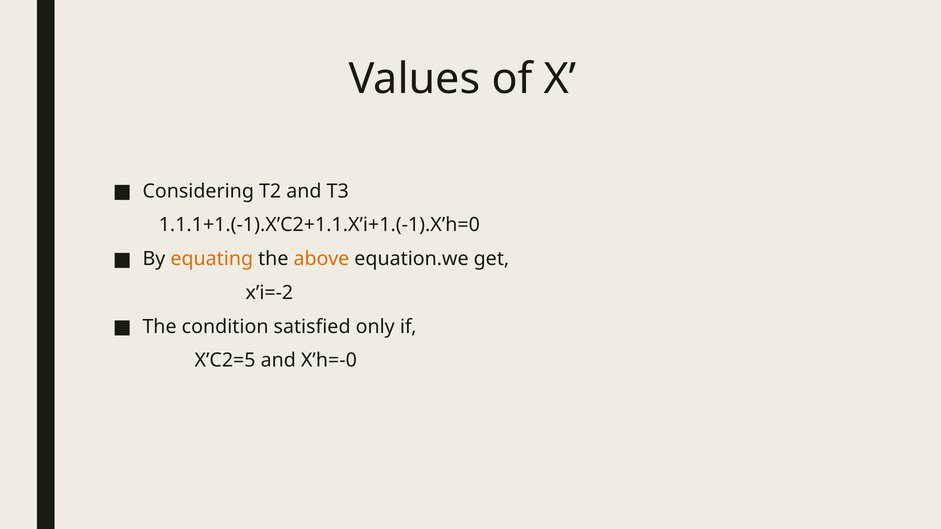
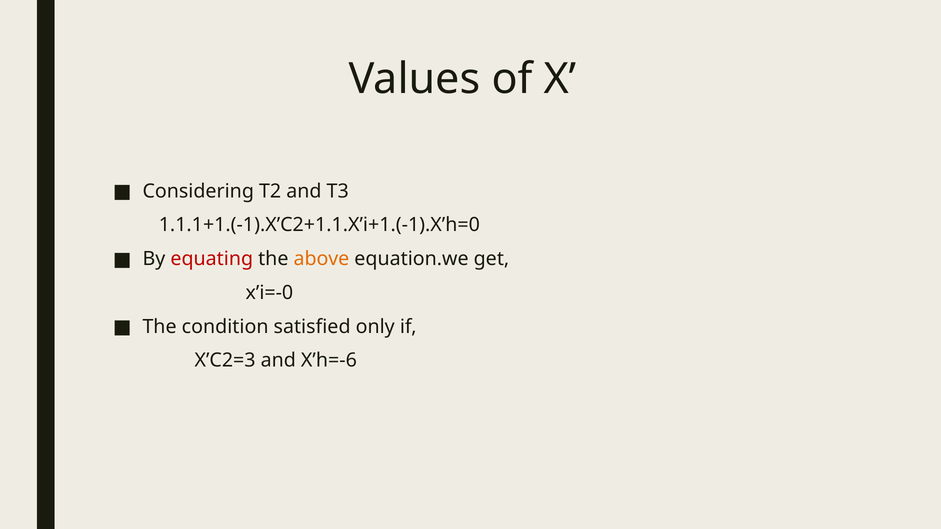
equating colour: orange -> red
x’i=-2: x’i=-2 -> x’i=-0
X’C2=5: X’C2=5 -> X’C2=3
X’h=-0: X’h=-0 -> X’h=-6
